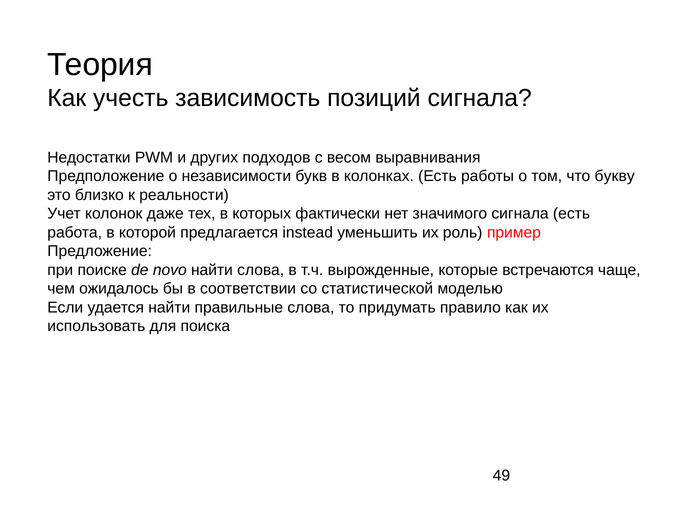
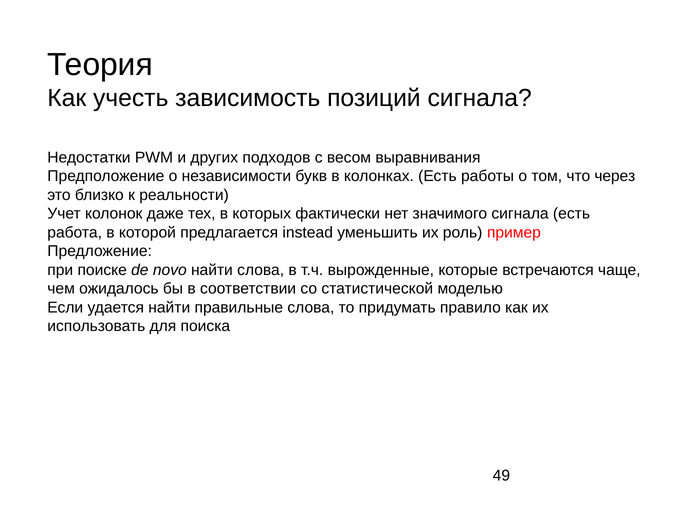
букву: букву -> через
